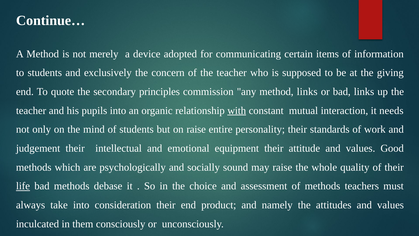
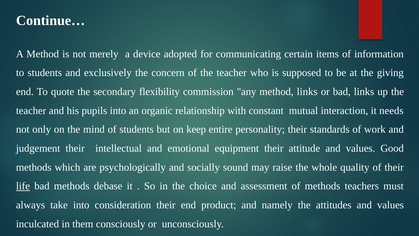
principles: principles -> flexibility
with underline: present -> none
on raise: raise -> keep
